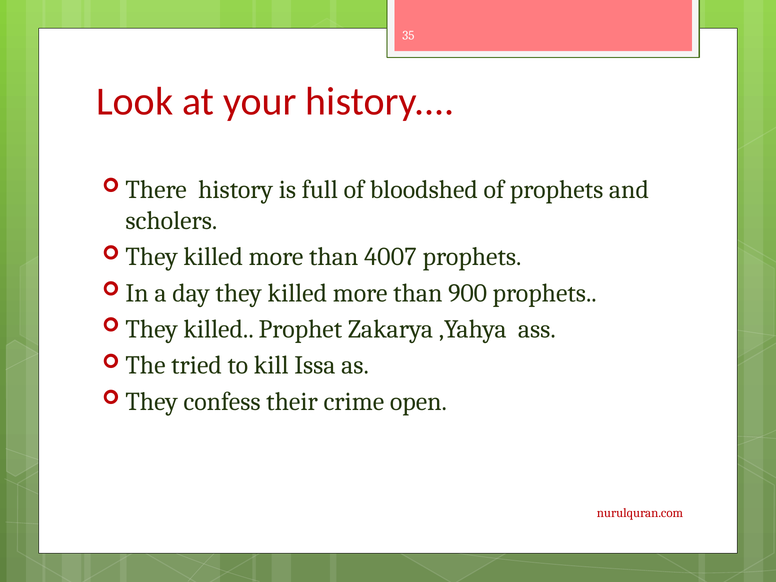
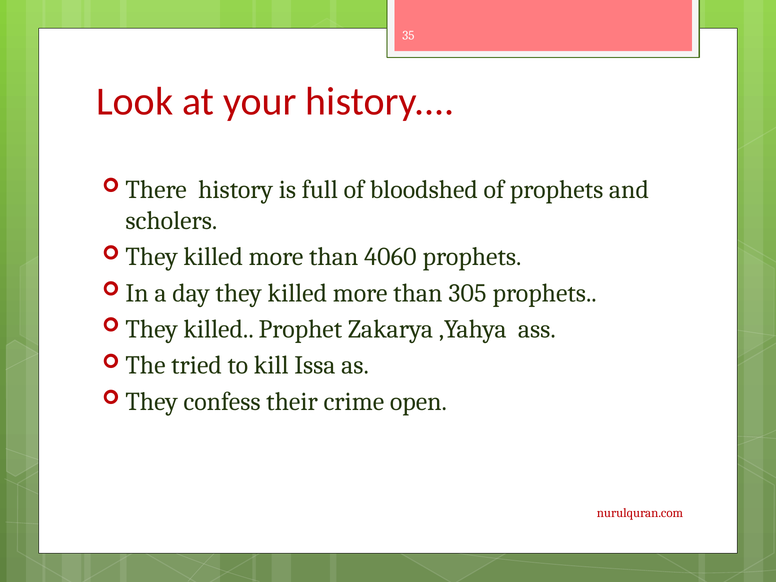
4007: 4007 -> 4060
900: 900 -> 305
